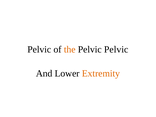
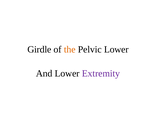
Pelvic at (39, 49): Pelvic -> Girdle
Pelvic Pelvic: Pelvic -> Lower
Extremity colour: orange -> purple
